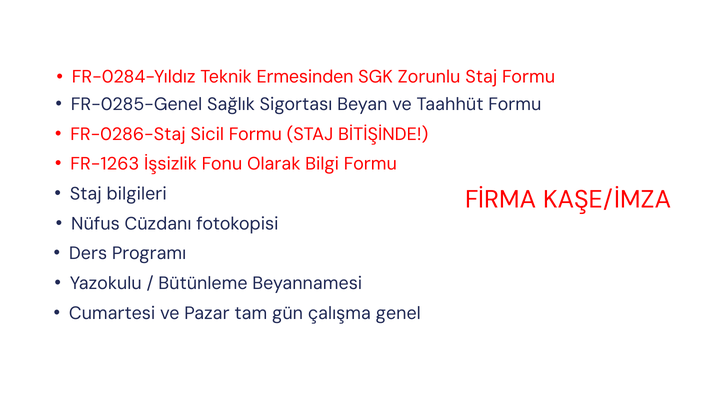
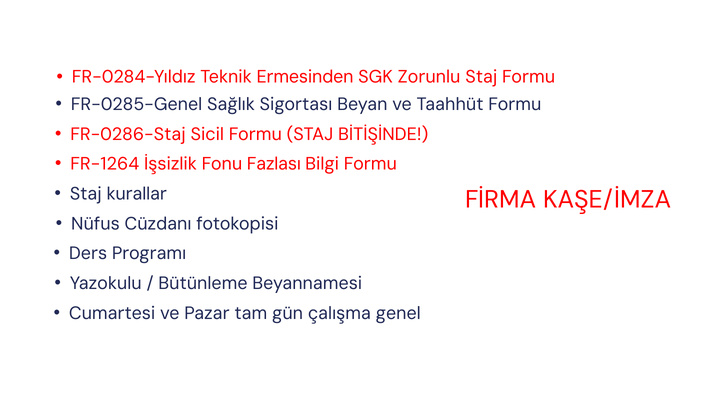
FR-1263: FR-1263 -> FR-1264
Olarak: Olarak -> Fazlası
bilgileri: bilgileri -> kurallar
